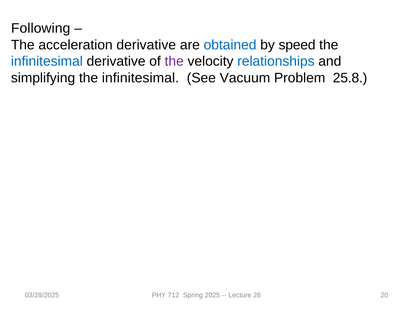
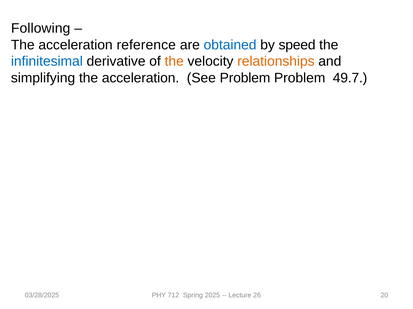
acceleration derivative: derivative -> reference
the at (174, 61) colour: purple -> orange
relationships colour: blue -> orange
simplifying the infinitesimal: infinitesimal -> acceleration
See Vacuum: Vacuum -> Problem
25.8: 25.8 -> 49.7
